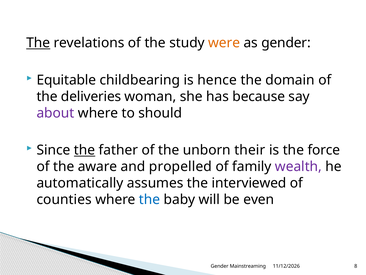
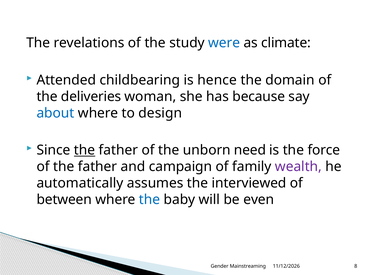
The at (38, 43) underline: present -> none
were colour: orange -> blue
as gender: gender -> climate
Equitable: Equitable -> Attended
about colour: purple -> blue
should: should -> design
their: their -> need
of the aware: aware -> father
propelled: propelled -> campaign
counties: counties -> between
